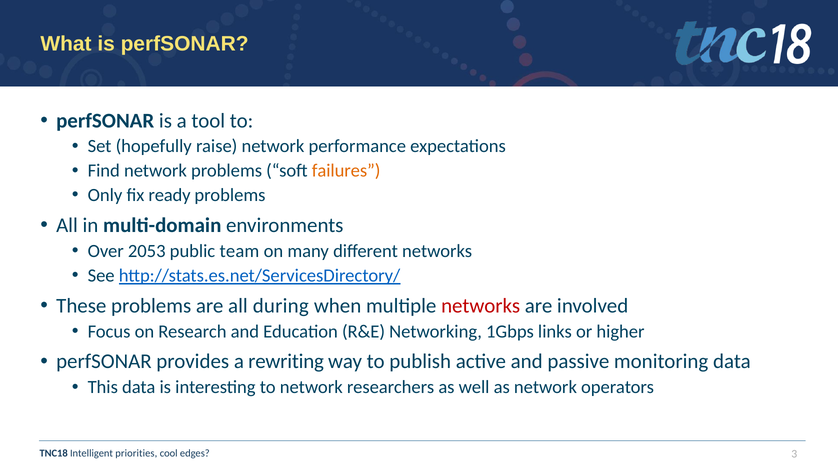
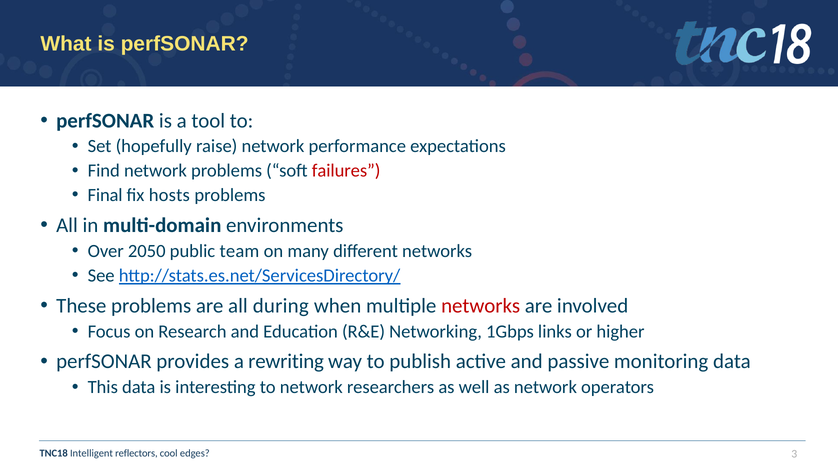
failures colour: orange -> red
Only: Only -> Final
ready: ready -> hosts
2053: 2053 -> 2050
priorities: priorities -> reflectors
